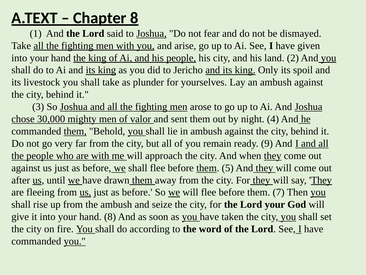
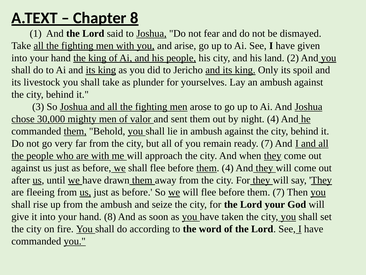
ready 9: 9 -> 7
them 5: 5 -> 4
